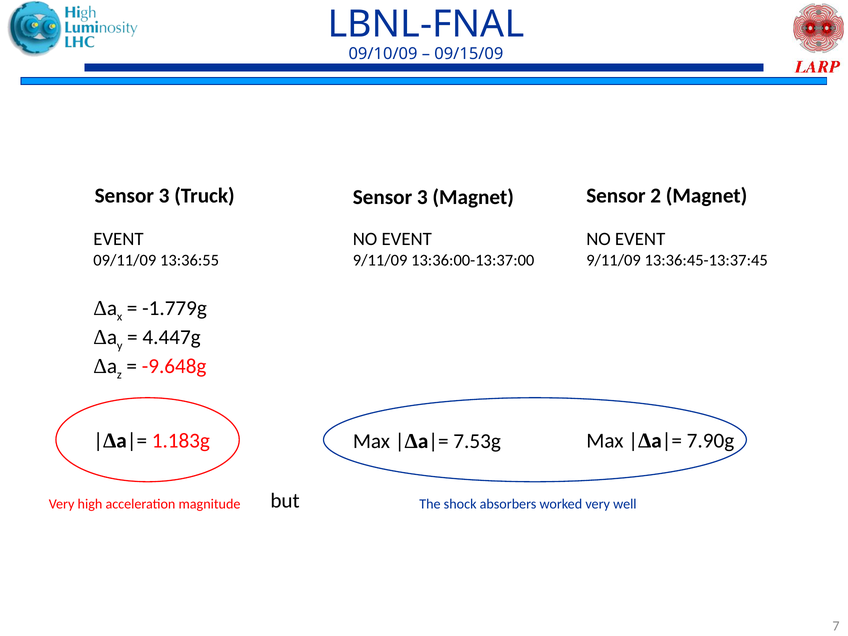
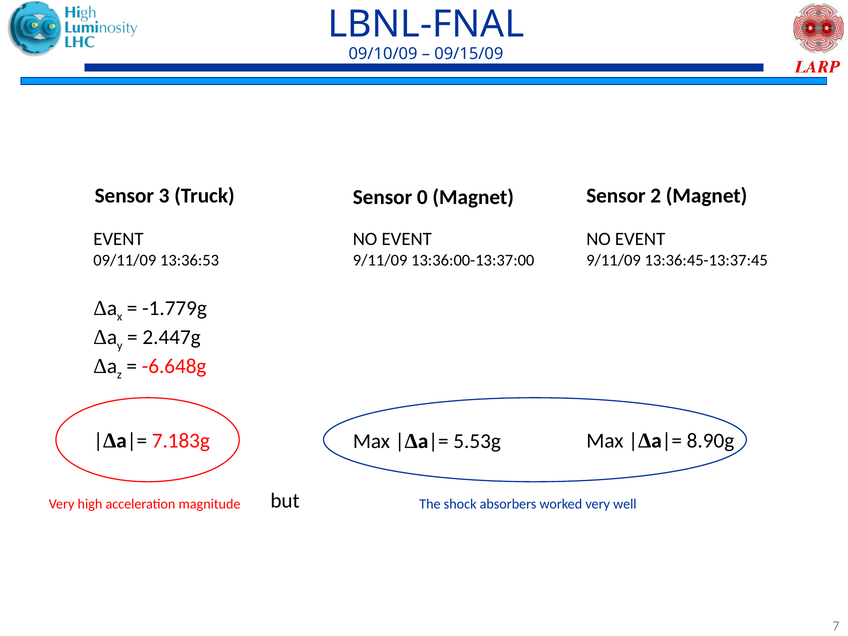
Truck Sensor 3: 3 -> 0
13:36:55: 13:36:55 -> 13:36:53
4.447g: 4.447g -> 2.447g
-9.648g: -9.648g -> -6.648g
1.183g: 1.183g -> 7.183g
7.53g: 7.53g -> 5.53g
7.90g: 7.90g -> 8.90g
